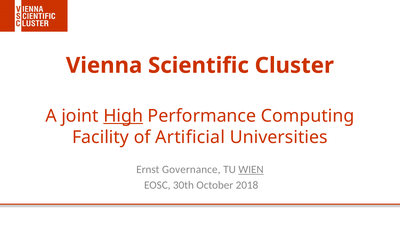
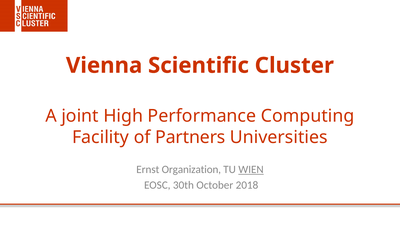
High underline: present -> none
Artificial: Artificial -> Partners
Governance: Governance -> Organization
